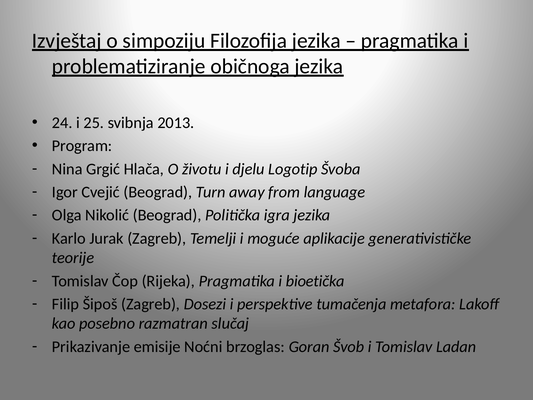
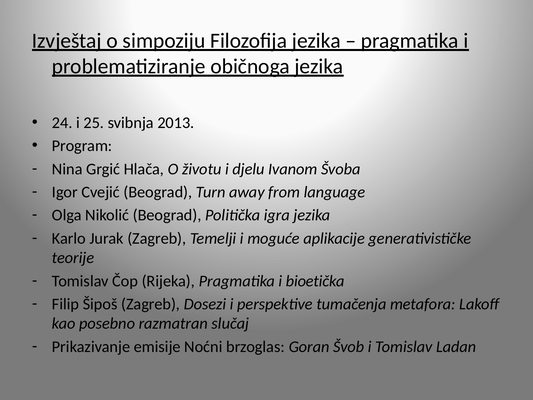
Logotip: Logotip -> Ivanom
